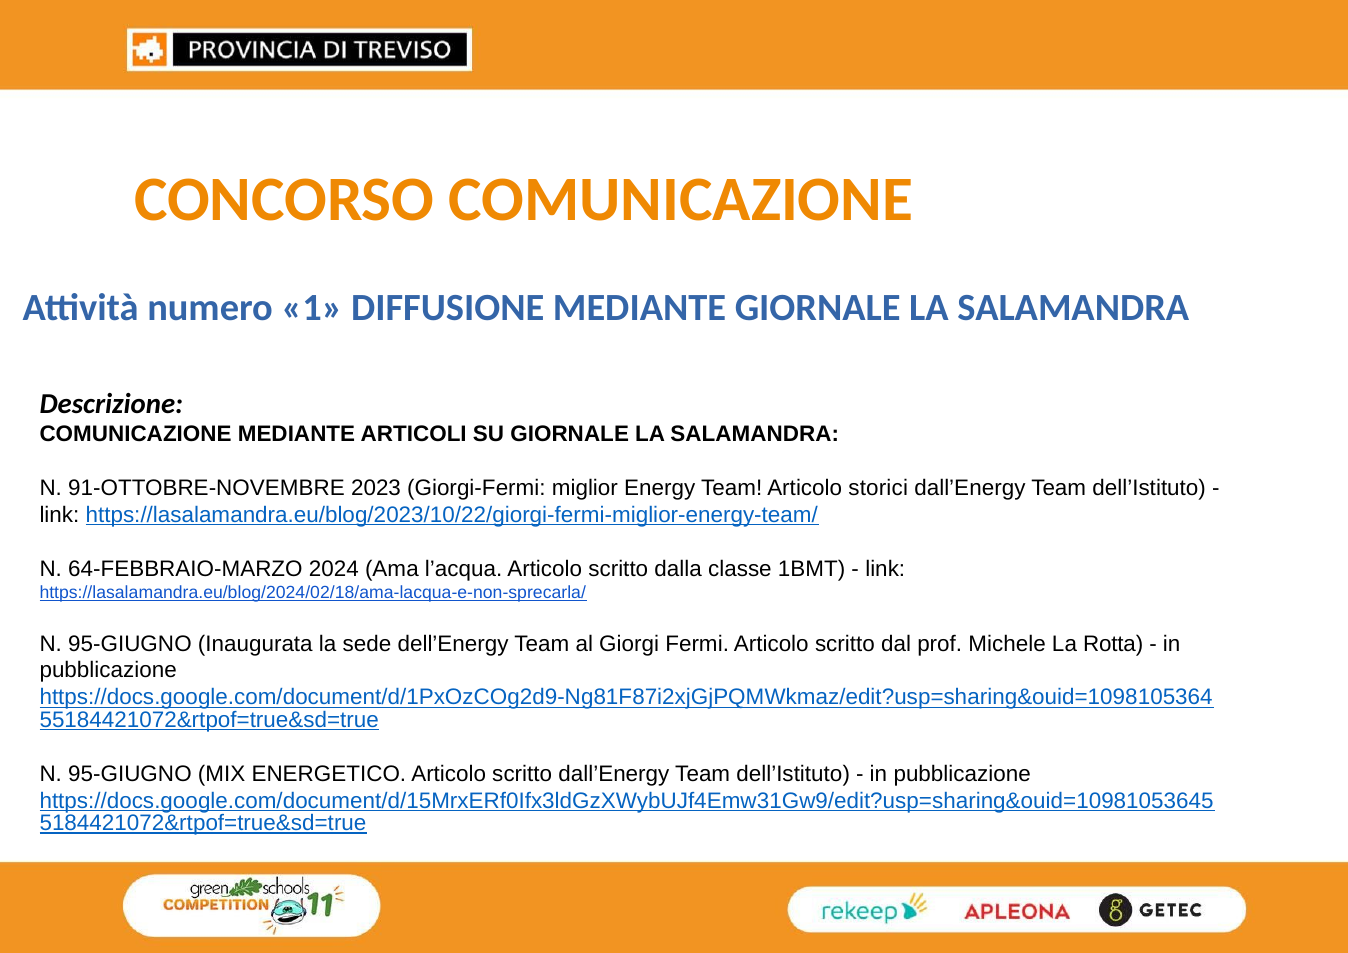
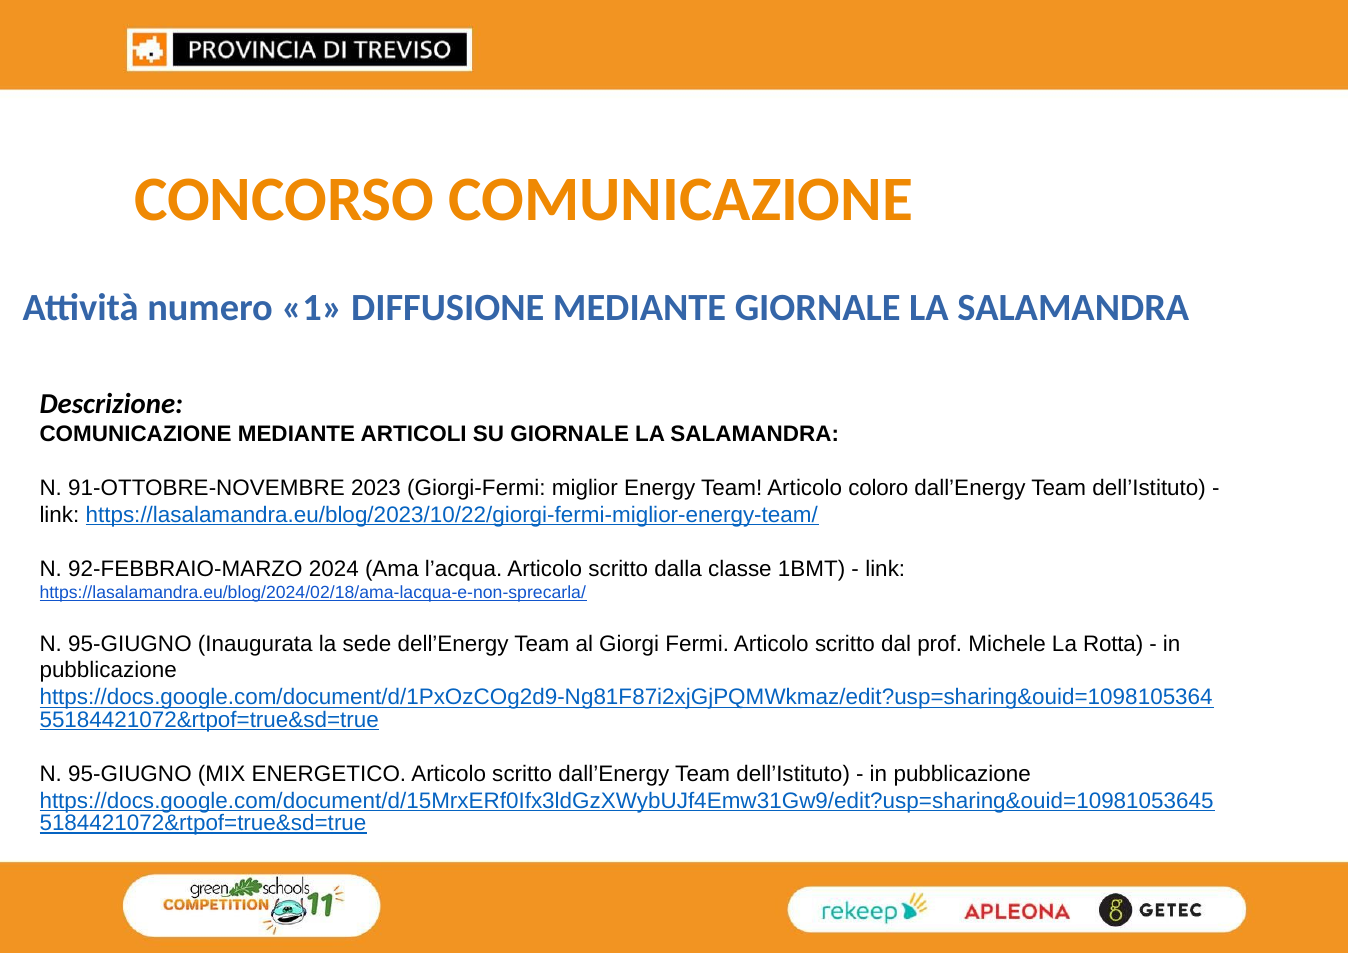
storici: storici -> coloro
64-FEBBRAIO-MARZO: 64-FEBBRAIO-MARZO -> 92-FEBBRAIO-MARZO
